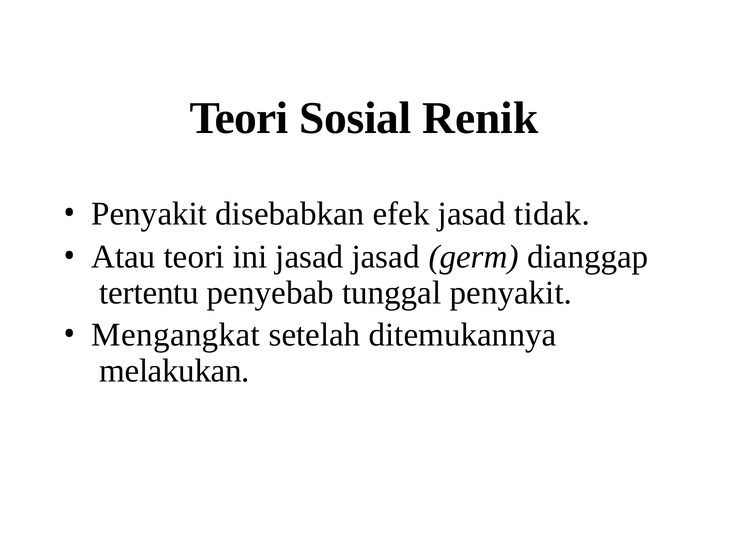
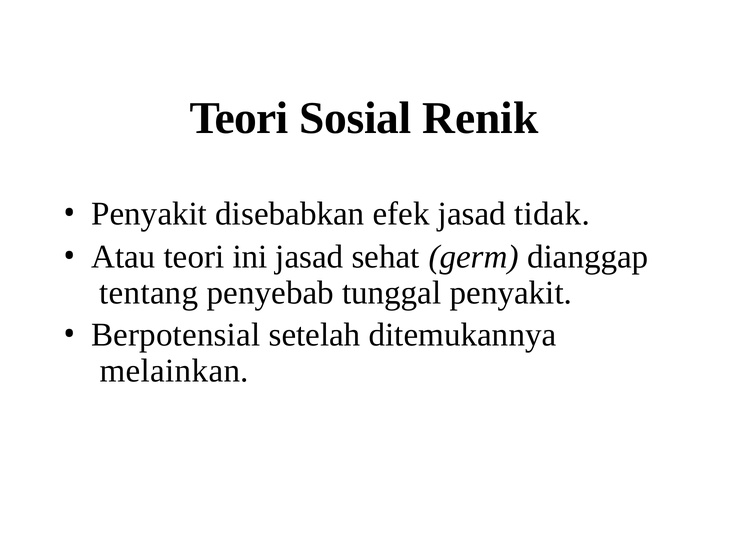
jasad jasad: jasad -> sehat
tertentu: tertentu -> tentang
Mengangkat: Mengangkat -> Berpotensial
melakukan: melakukan -> melainkan
